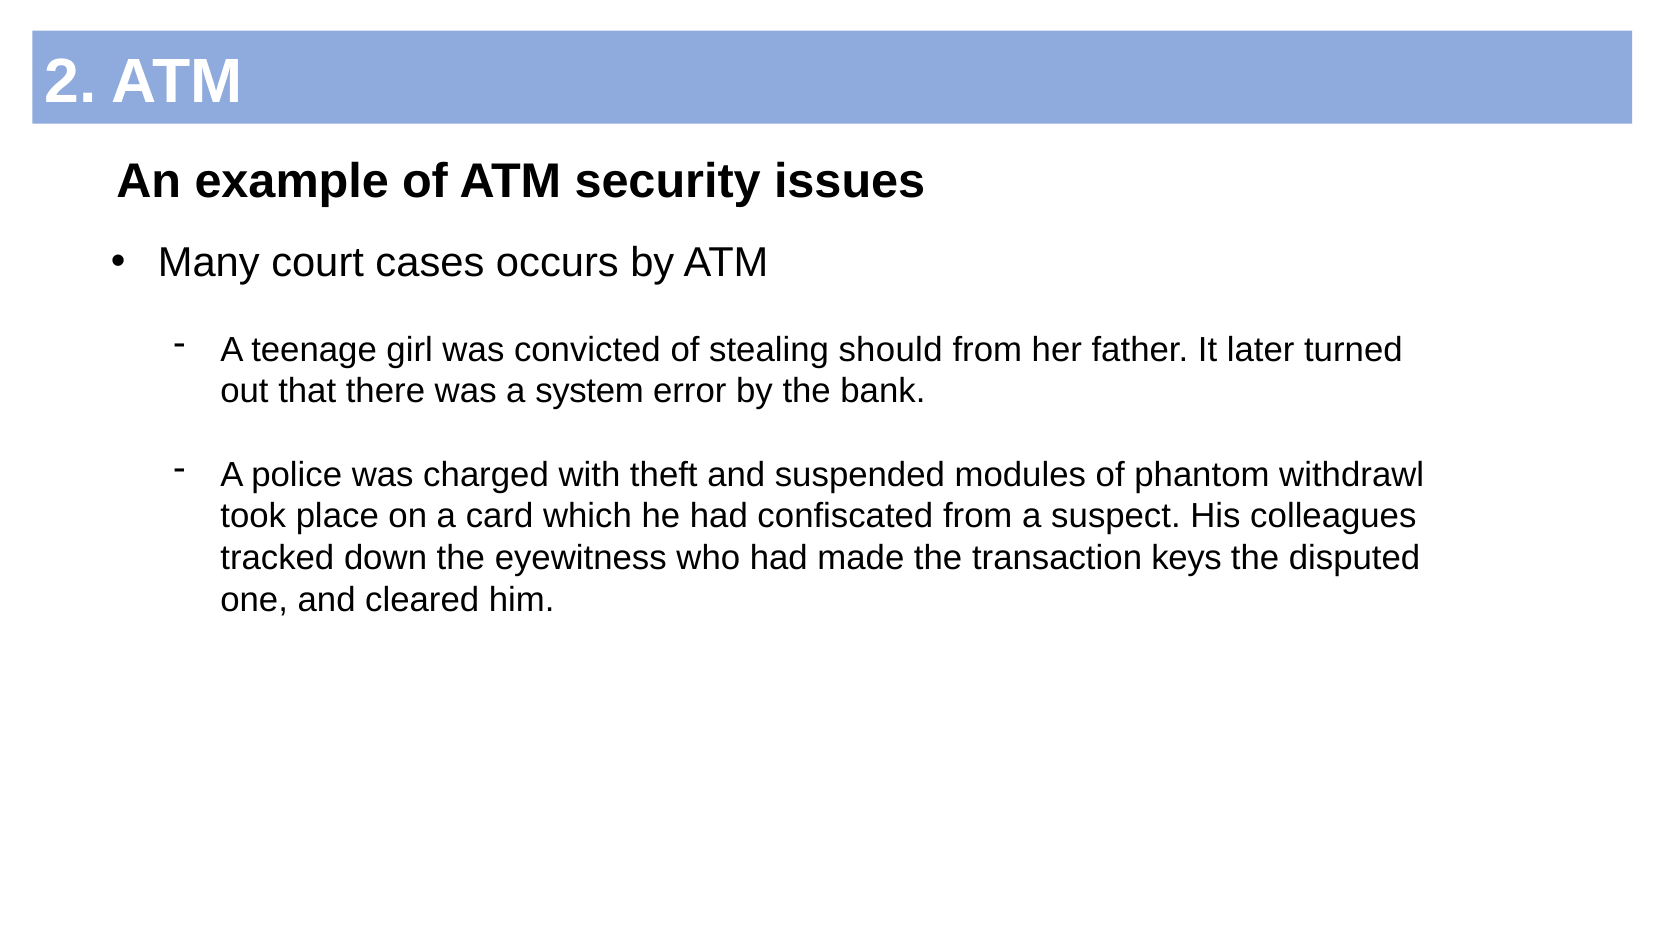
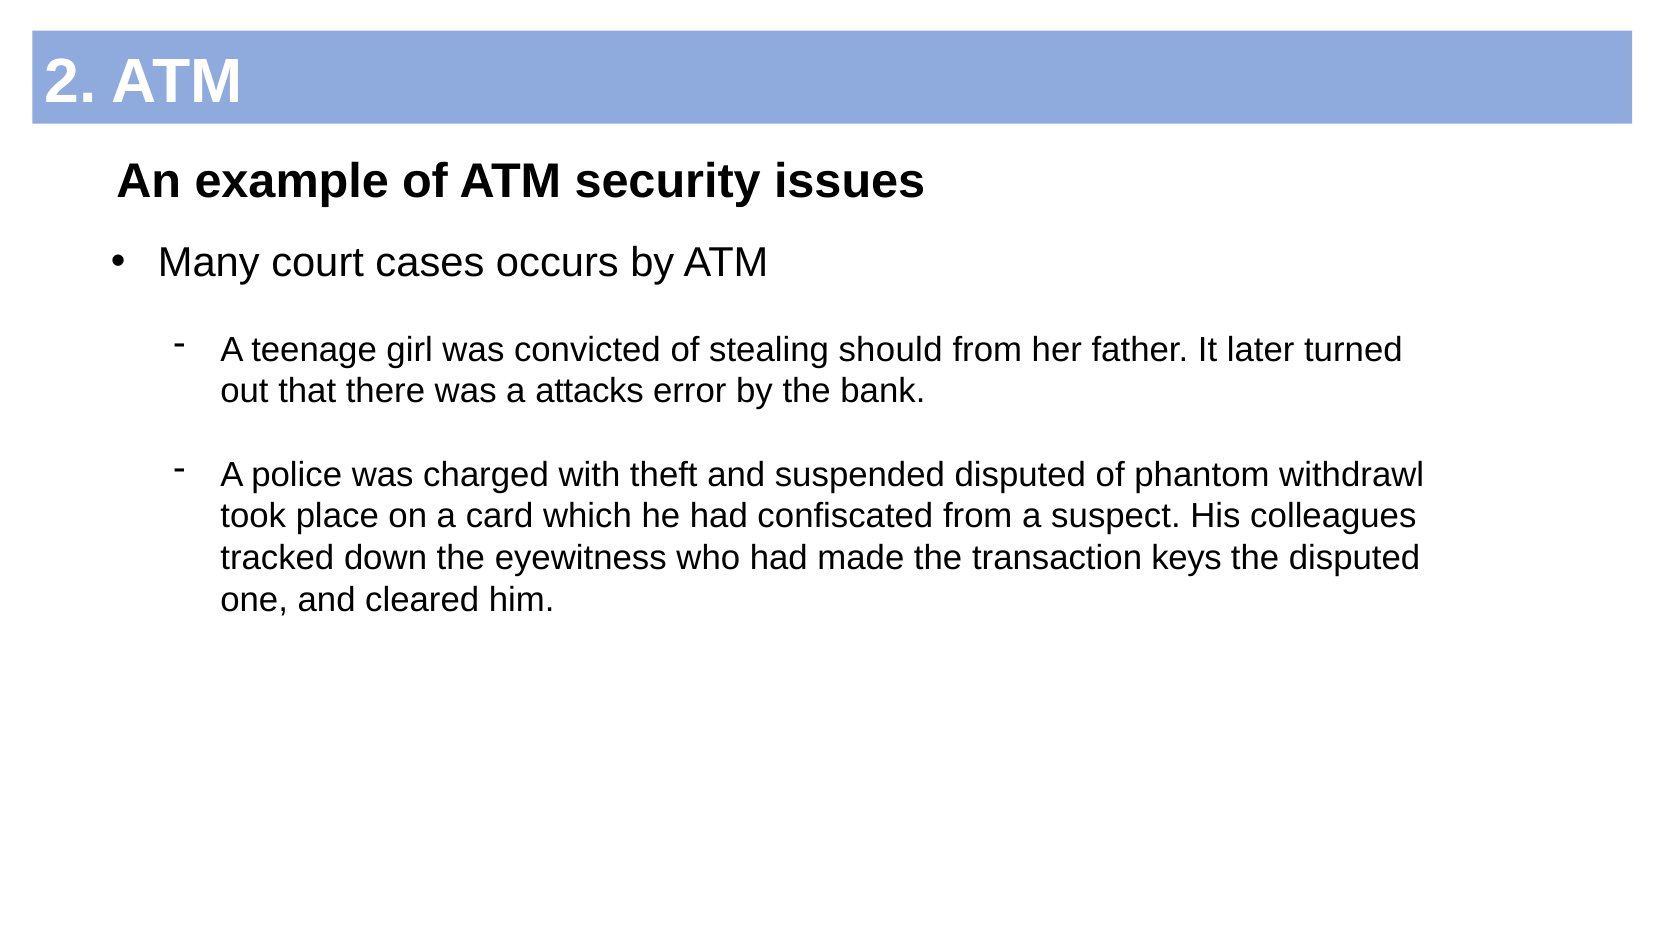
system: system -> attacks
suspended modules: modules -> disputed
